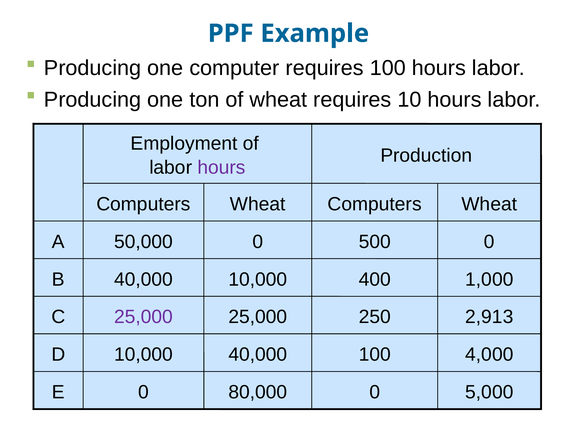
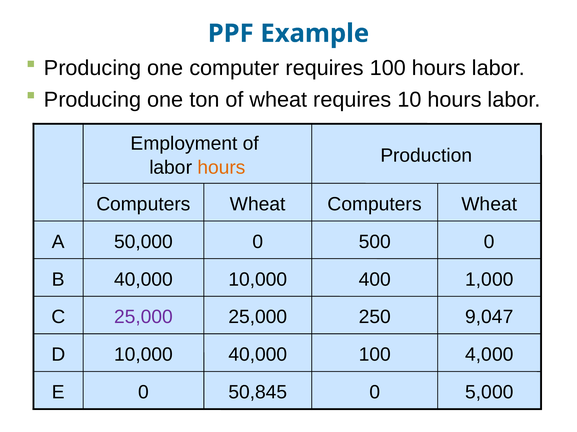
hours at (221, 168) colour: purple -> orange
2,913: 2,913 -> 9,047
80,000: 80,000 -> 50,845
